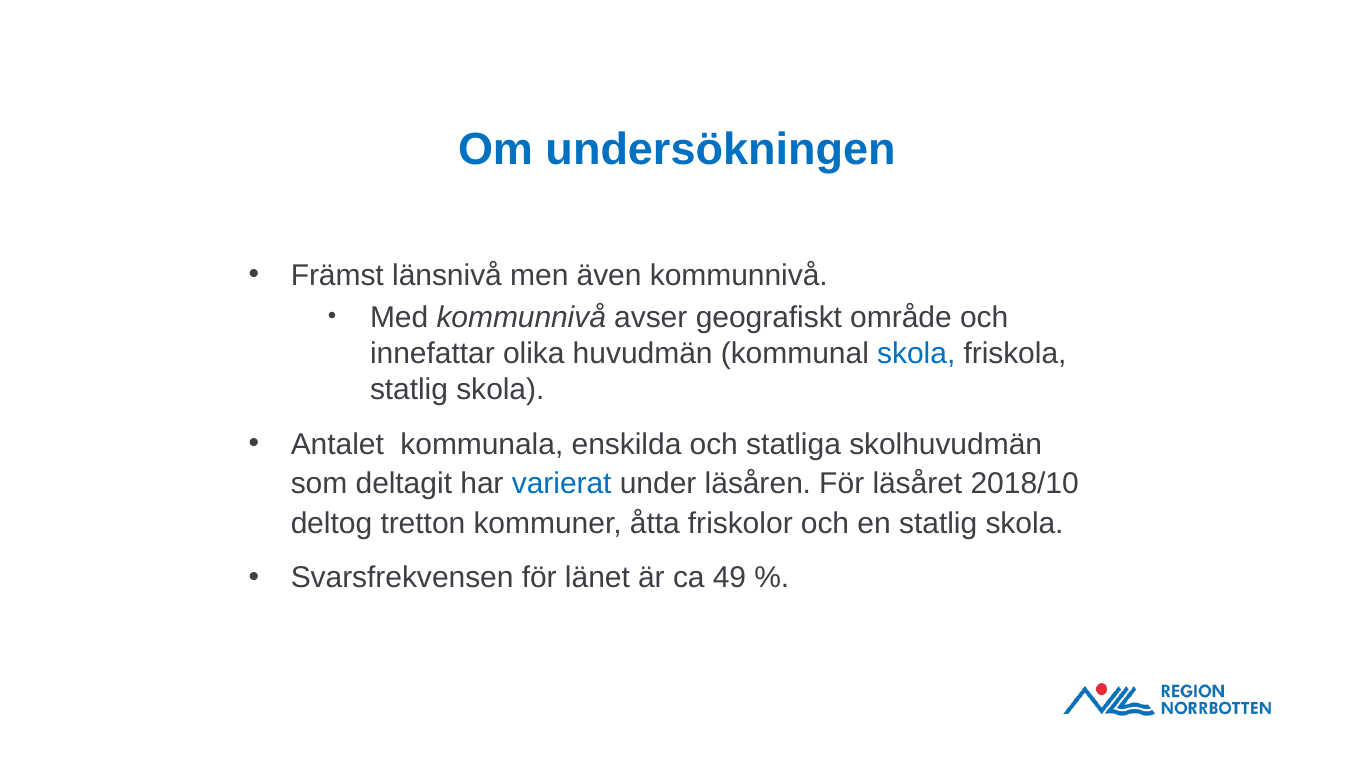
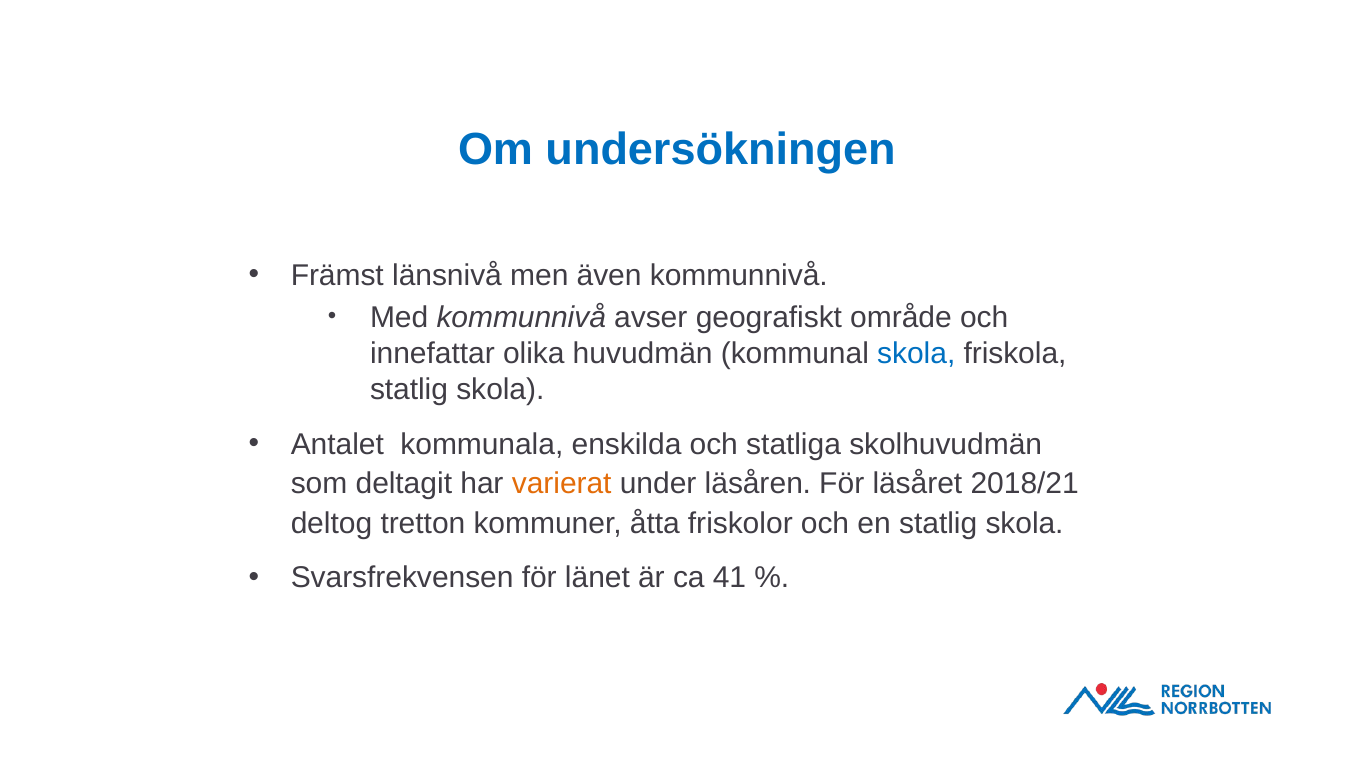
varierat colour: blue -> orange
2018/10: 2018/10 -> 2018/21
49: 49 -> 41
